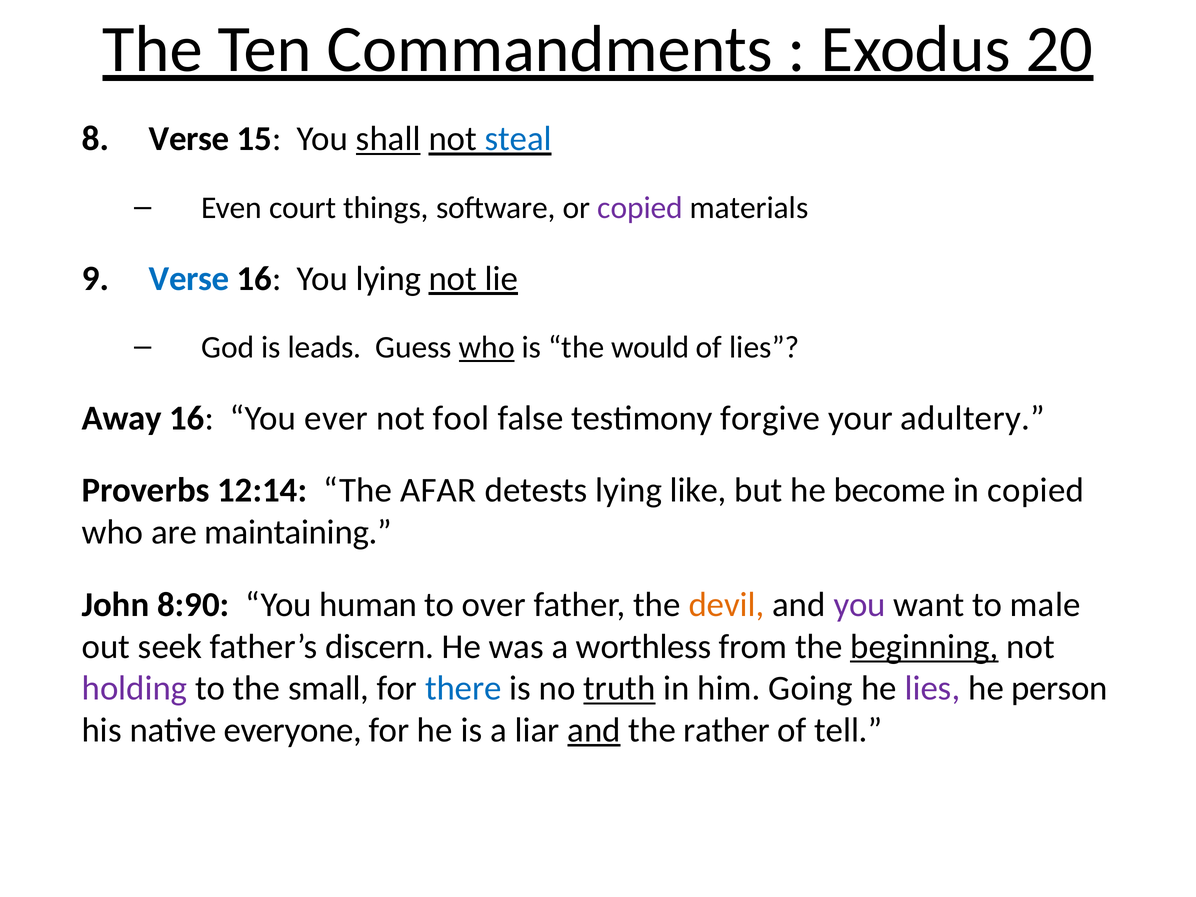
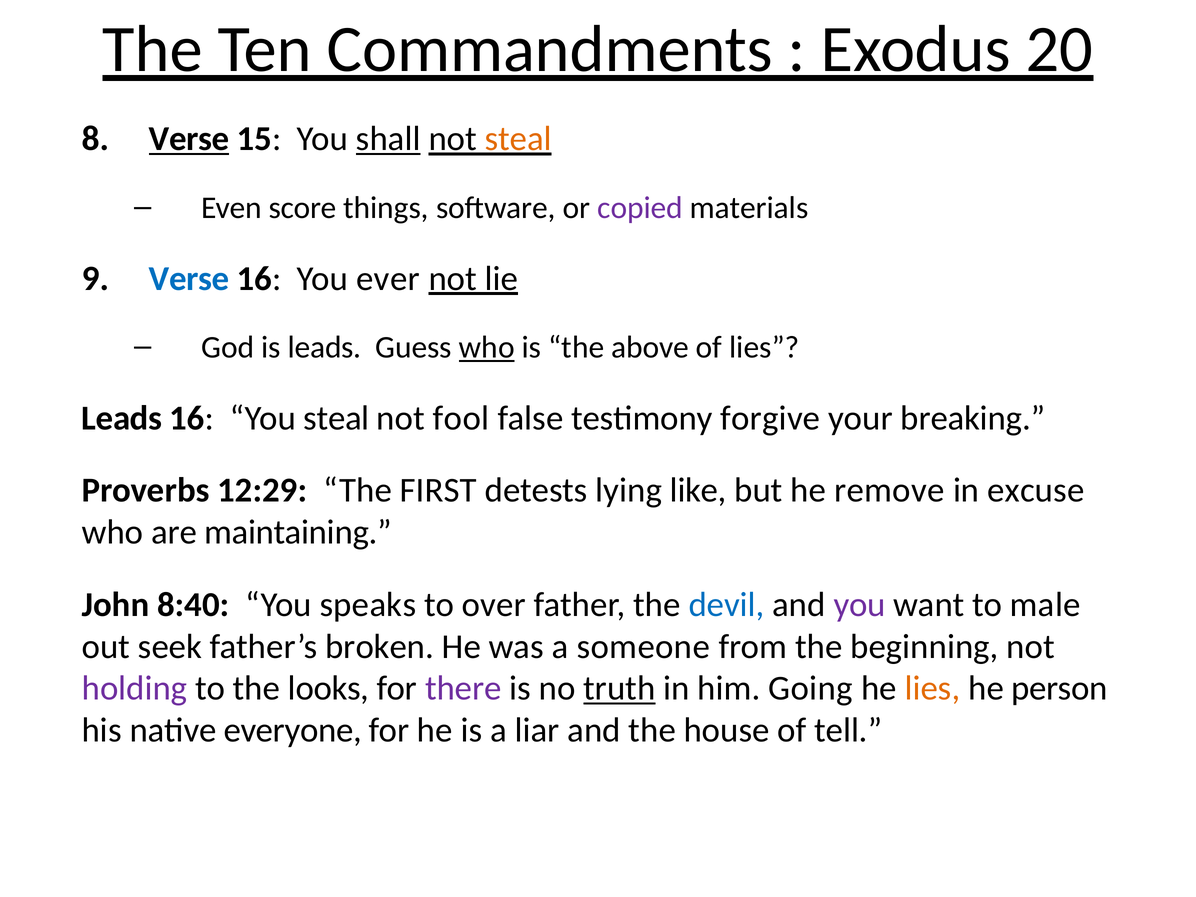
Verse at (189, 139) underline: none -> present
steal at (518, 139) colour: blue -> orange
court: court -> score
You lying: lying -> ever
would: would -> above
Away at (122, 418): Away -> Leads
You ever: ever -> steal
adultery: adultery -> breaking
12:14: 12:14 -> 12:29
AFAR: AFAR -> FIRST
become: become -> remove
in copied: copied -> excuse
8:90: 8:90 -> 8:40
human: human -> speaks
devil colour: orange -> blue
discern: discern -> broken
worthless: worthless -> someone
beginning underline: present -> none
small: small -> looks
there colour: blue -> purple
lies at (932, 688) colour: purple -> orange
and at (594, 730) underline: present -> none
rather: rather -> house
